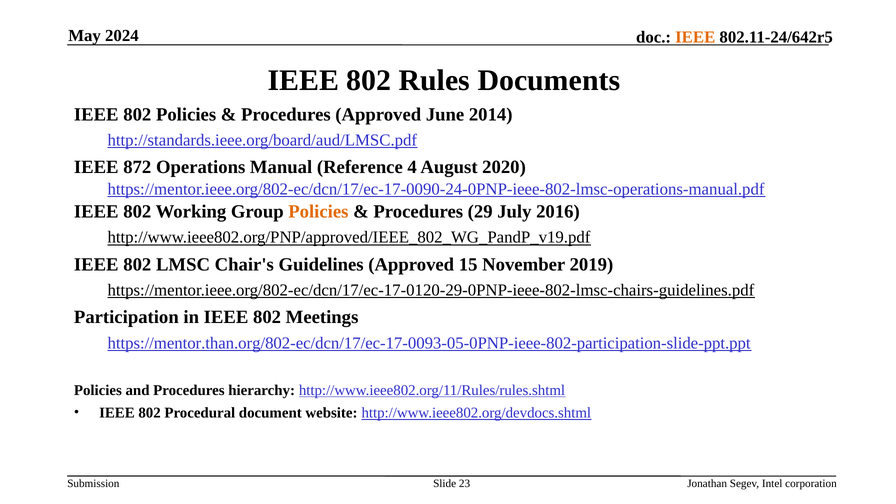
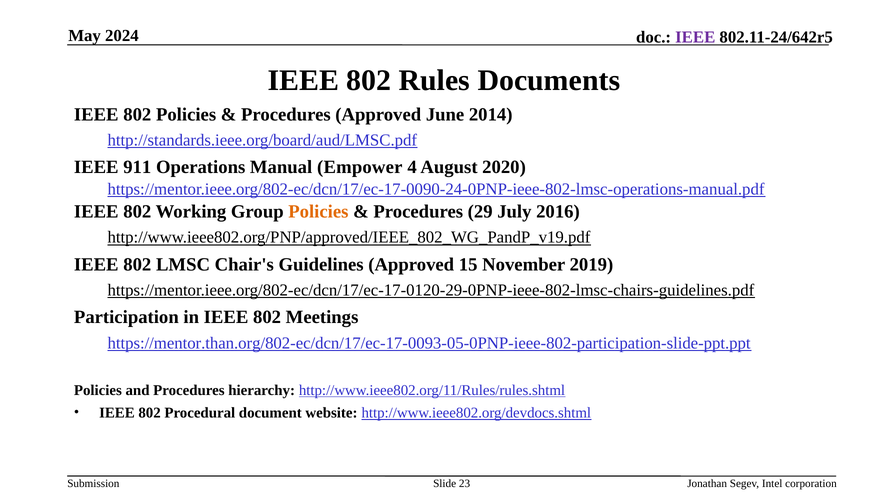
IEEE at (695, 37) colour: orange -> purple
872: 872 -> 911
Reference: Reference -> Empower
